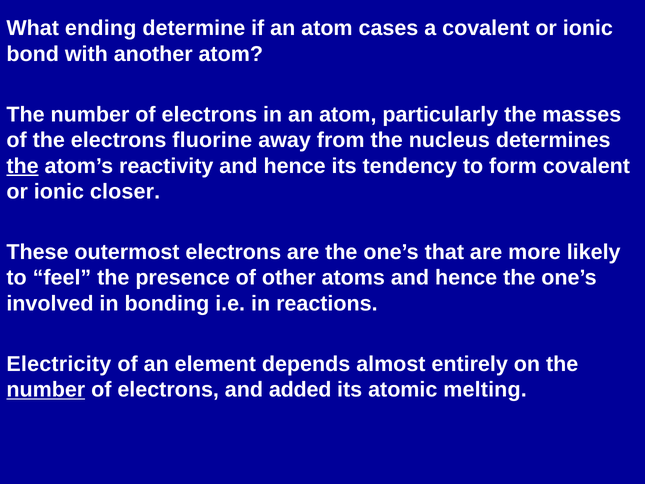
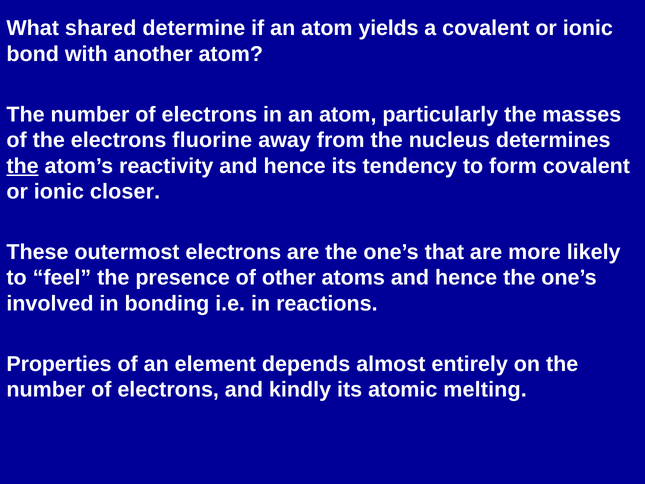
ending: ending -> shared
cases: cases -> yields
Electricity: Electricity -> Properties
number at (46, 390) underline: present -> none
added: added -> kindly
